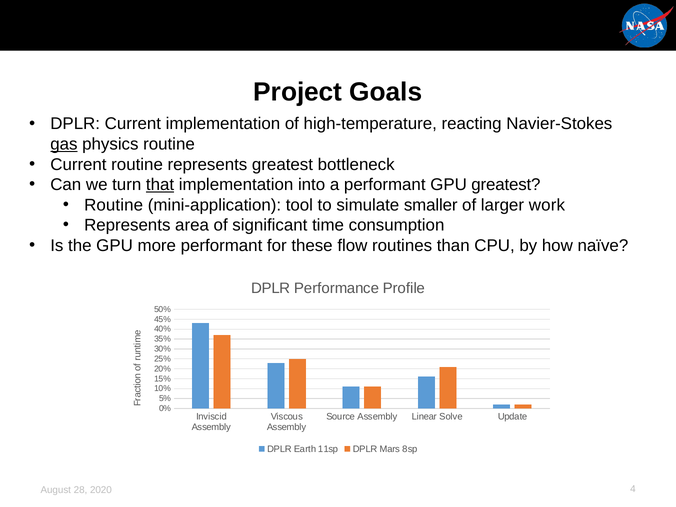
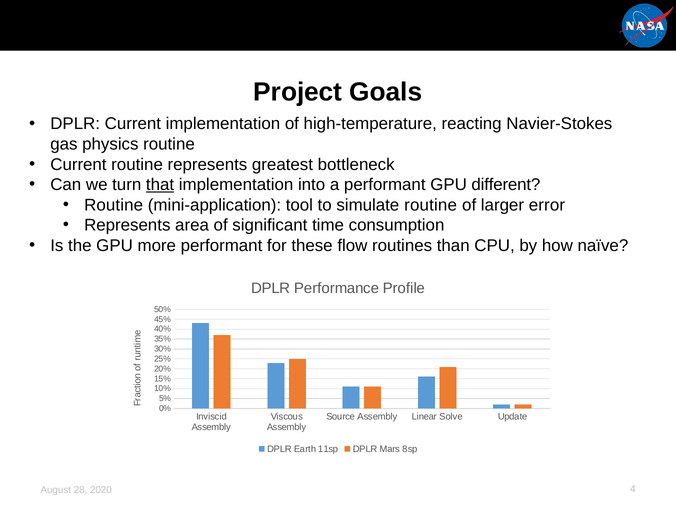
gas underline: present -> none
GPU greatest: greatest -> different
simulate smaller: smaller -> routine
work: work -> error
